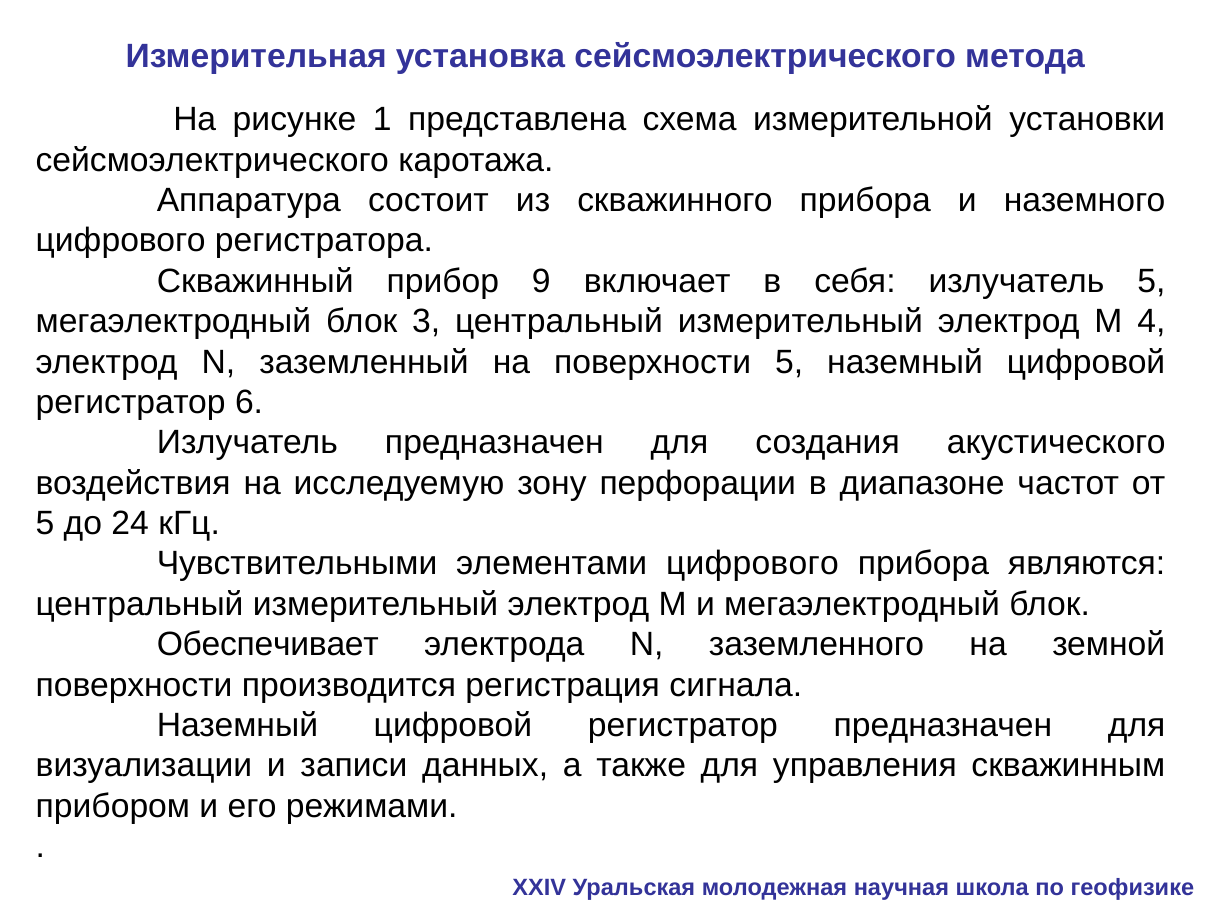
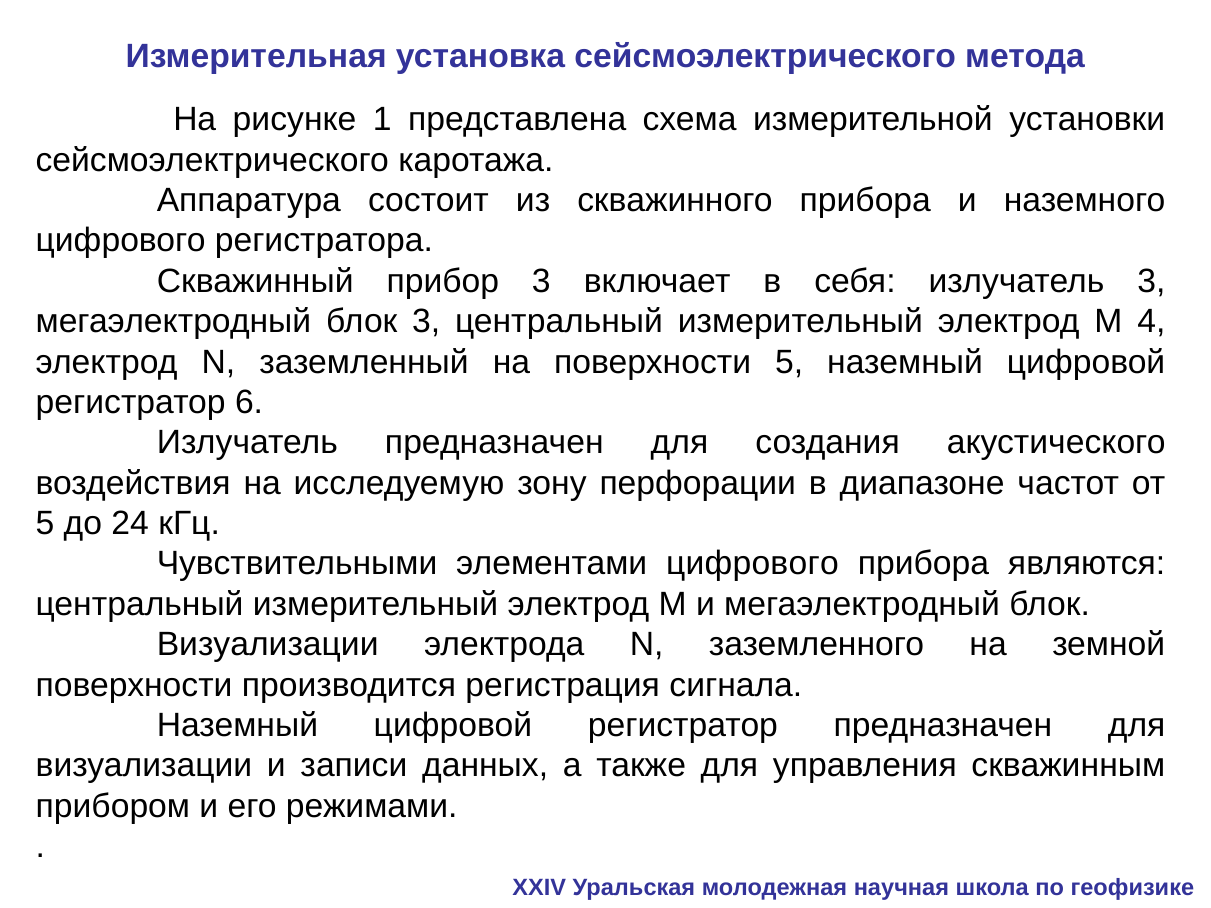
прибор 9: 9 -> 3
излучатель 5: 5 -> 3
Обеспечивает at (268, 645): Обеспечивает -> Визуализации
